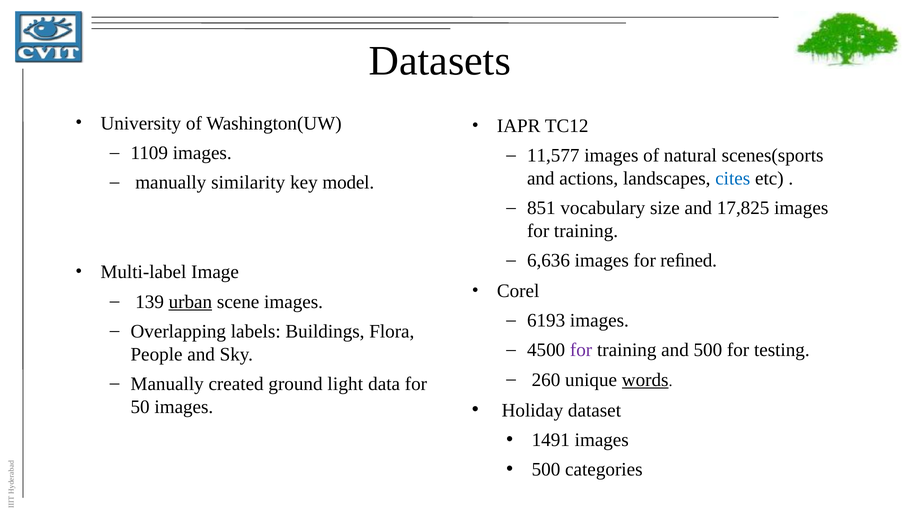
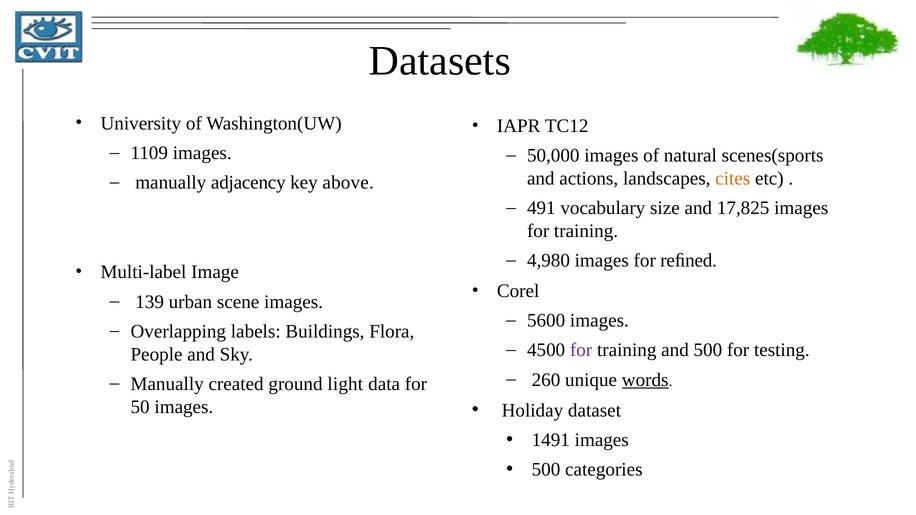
11,577: 11,577 -> 50,000
cites colour: blue -> orange
similarity: similarity -> adjacency
model: model -> above
851: 851 -> 491
6,636: 6,636 -> 4,980
urban underline: present -> none
6193: 6193 -> 5600
